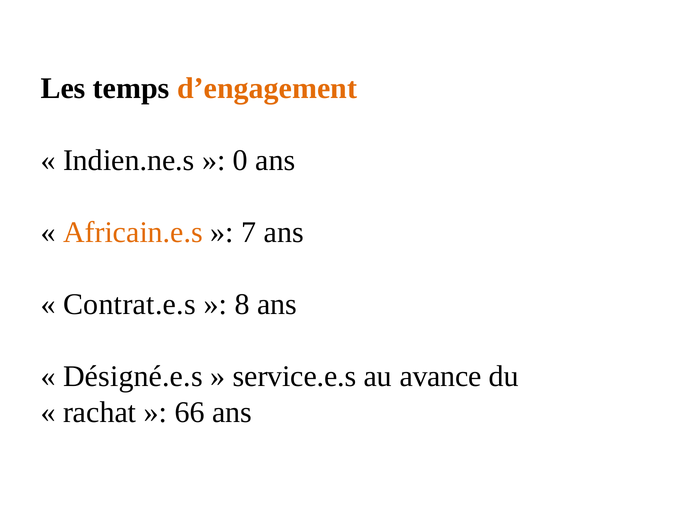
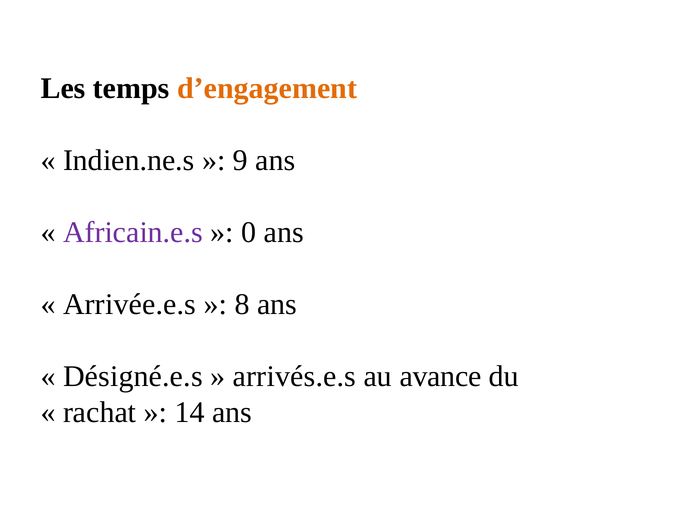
0: 0 -> 9
Africain.e.s colour: orange -> purple
7: 7 -> 0
Contrat.e.s: Contrat.e.s -> Arrivée.e.s
service.e.s: service.e.s -> arrivés.e.s
66: 66 -> 14
